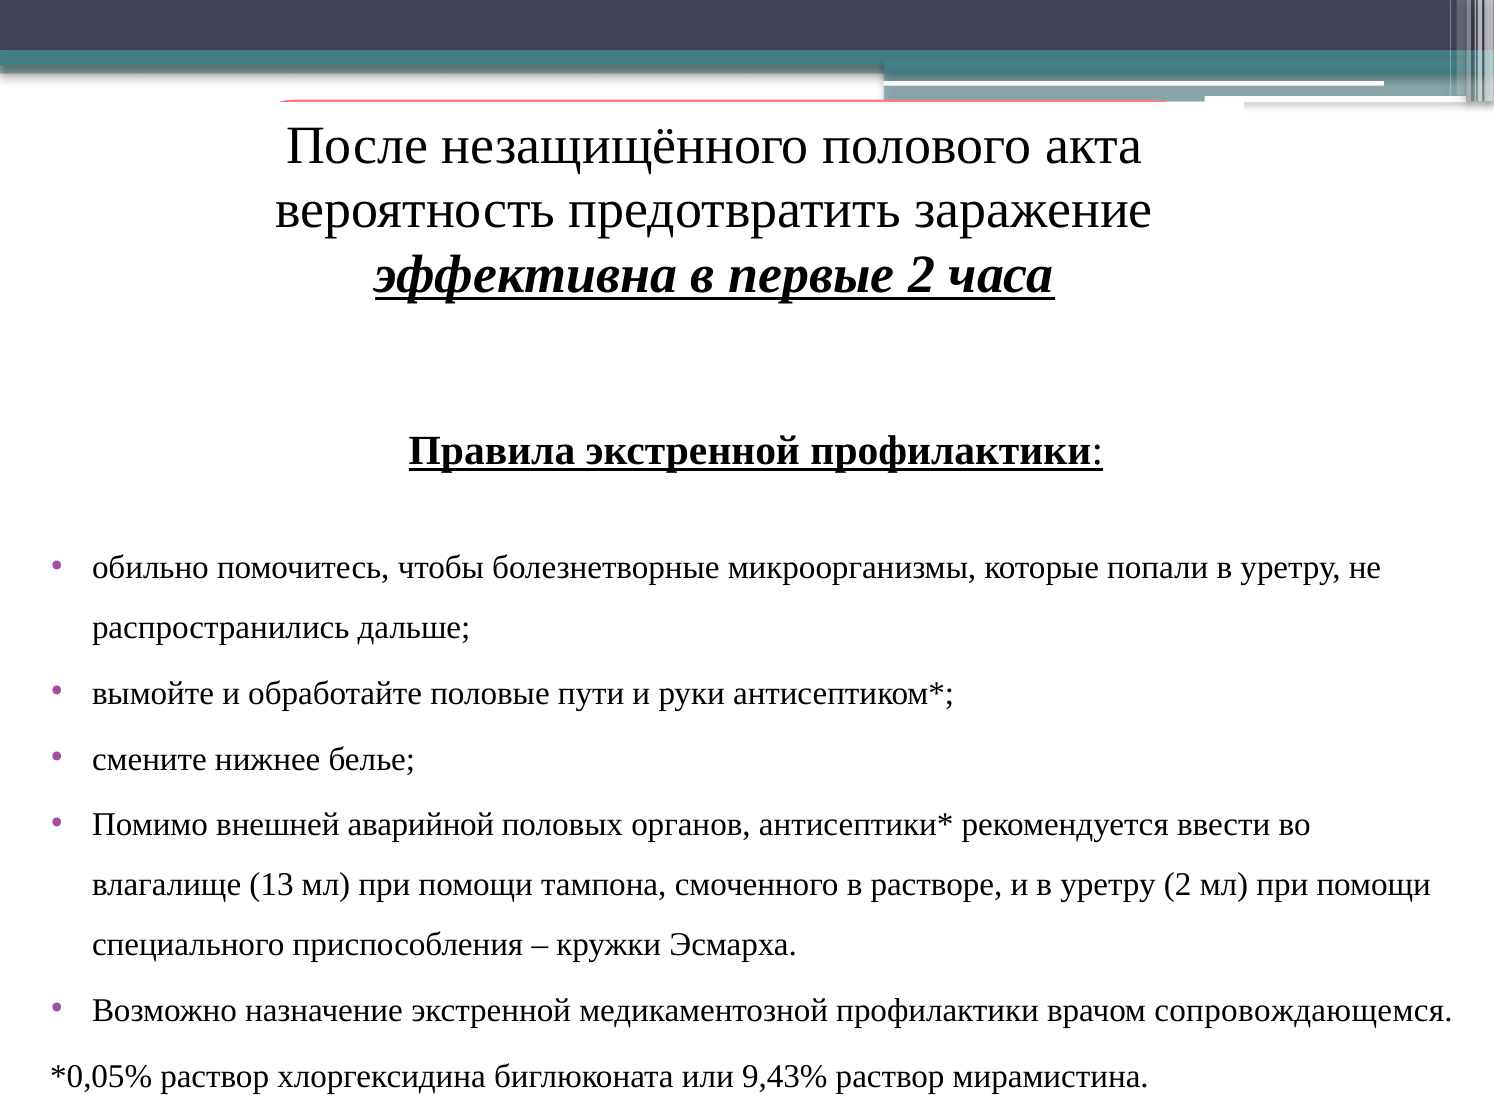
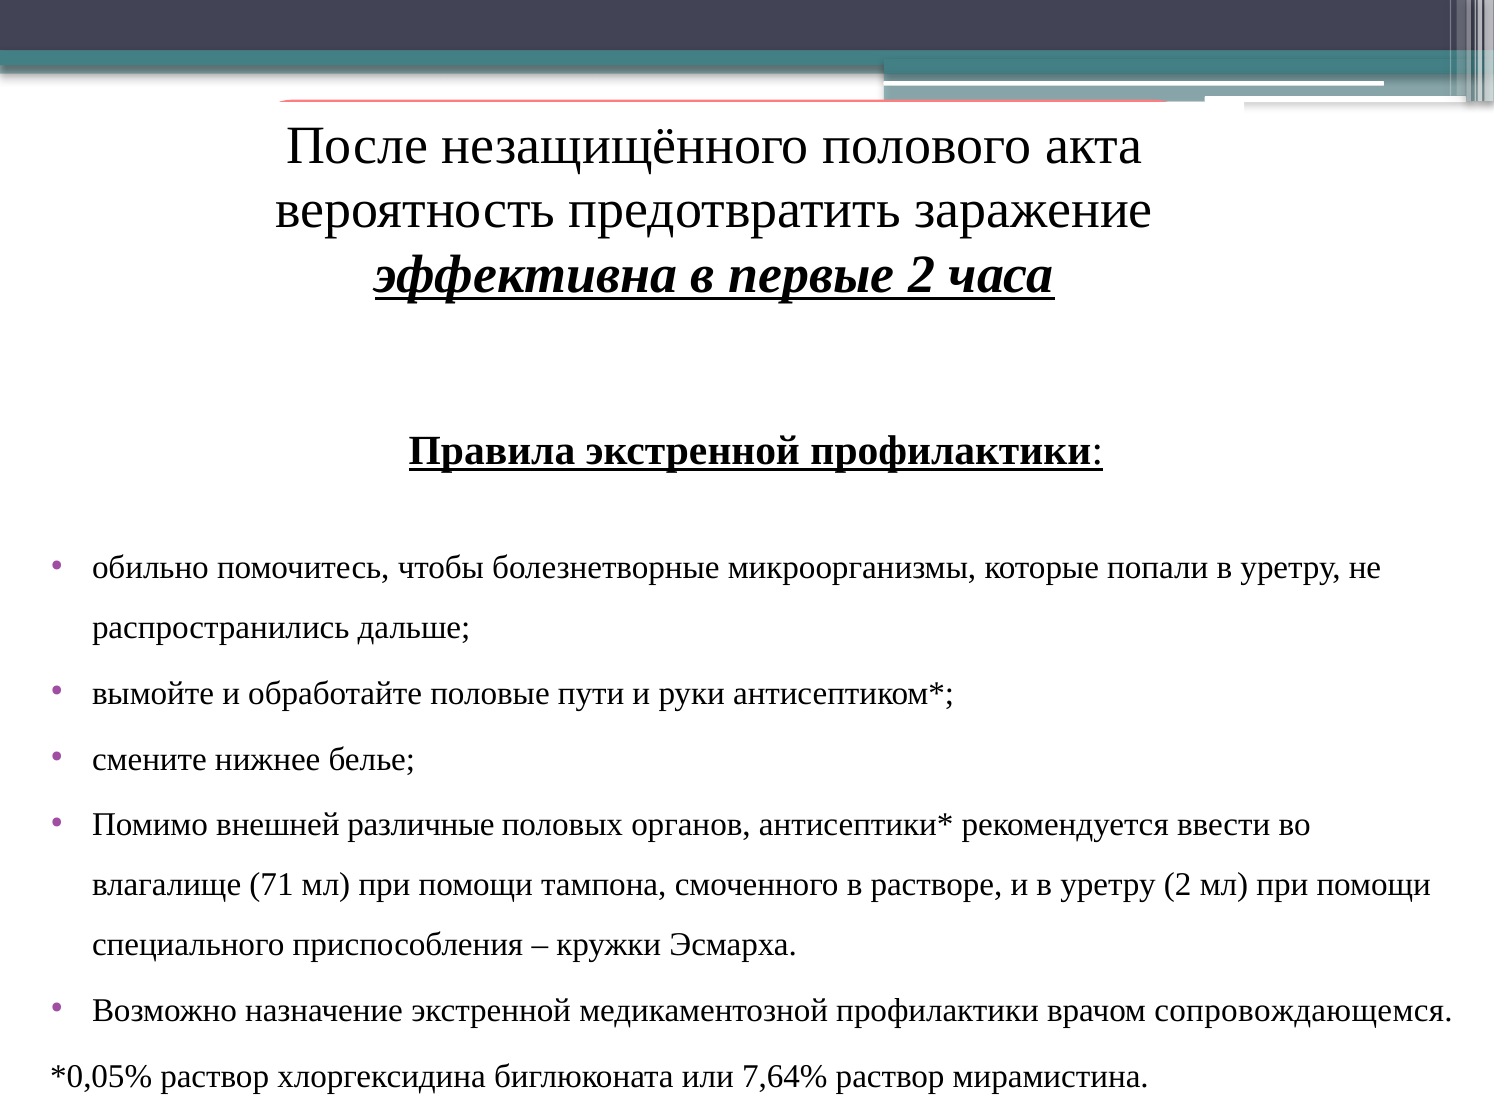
аварийной: аварийной -> различные
13: 13 -> 71
9,43%: 9,43% -> 7,64%
